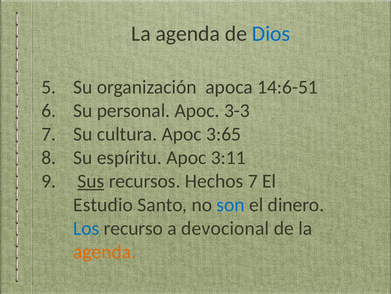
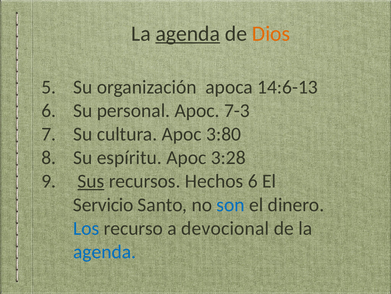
agenda at (188, 33) underline: none -> present
Dios colour: blue -> orange
14:6-51: 14:6-51 -> 14:6-13
3-3: 3-3 -> 7-3
3:65: 3:65 -> 3:80
3:11: 3:11 -> 3:28
Hechos 7: 7 -> 6
Estudio: Estudio -> Servicio
agenda at (105, 251) colour: orange -> blue
